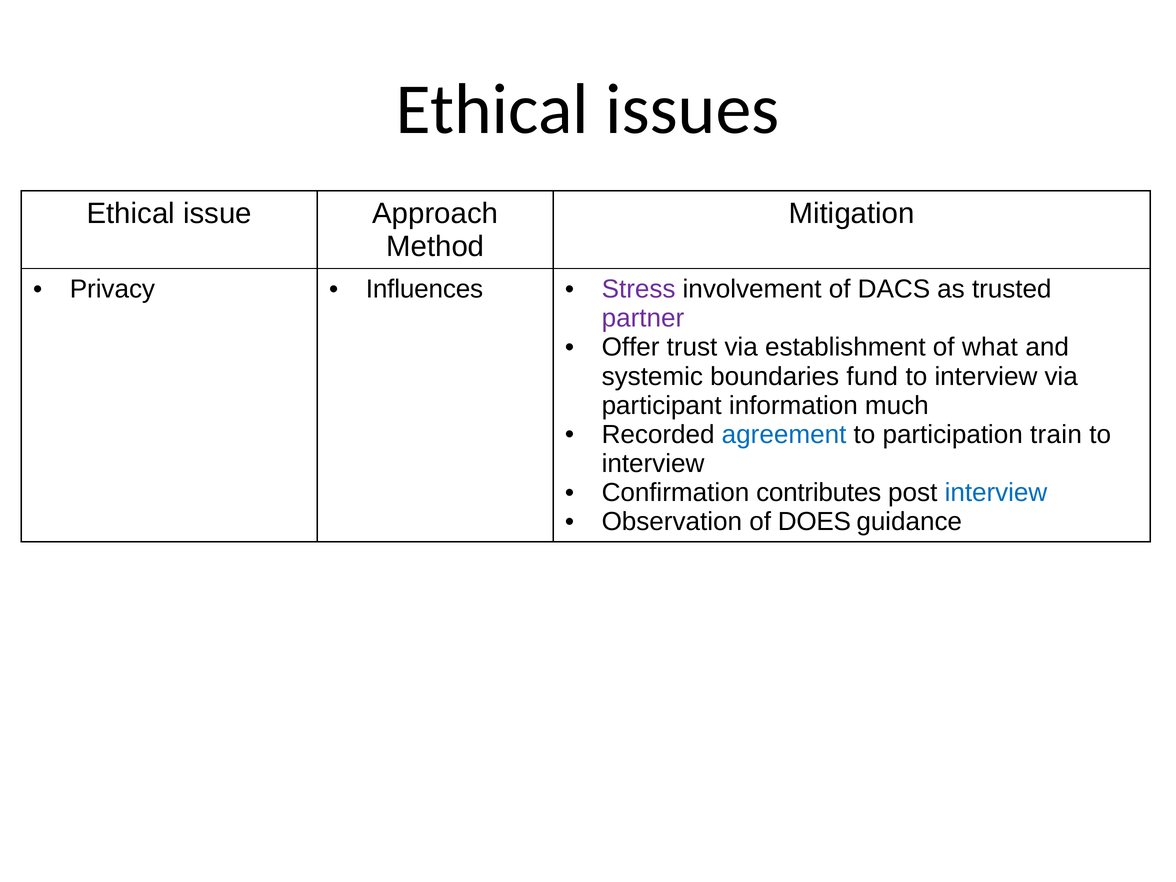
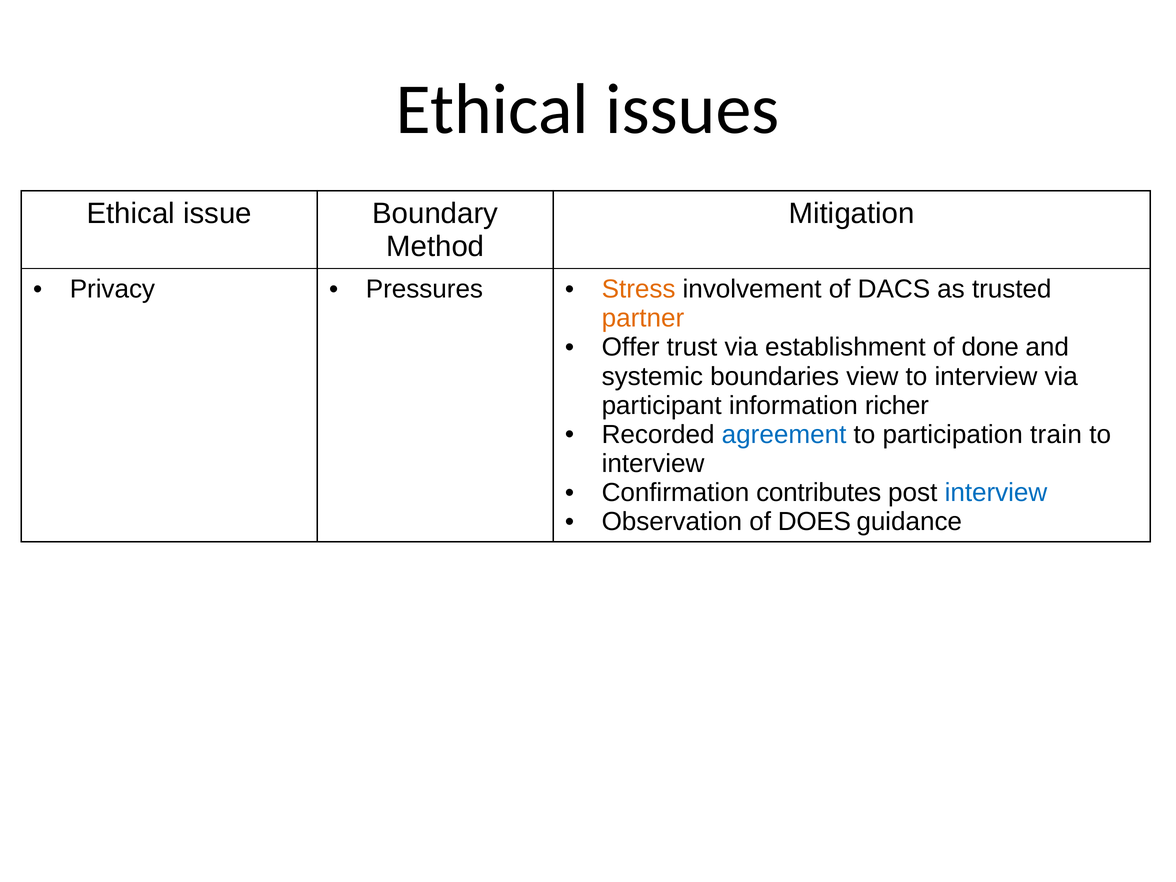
Approach: Approach -> Boundary
Influences: Influences -> Pressures
Stress colour: purple -> orange
partner colour: purple -> orange
what: what -> done
fund: fund -> view
much: much -> richer
